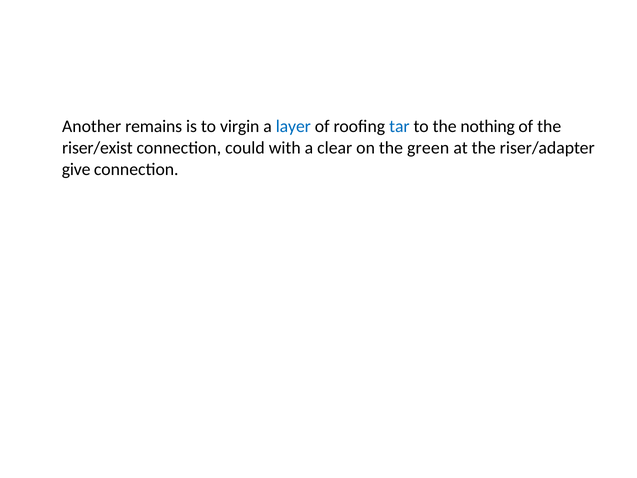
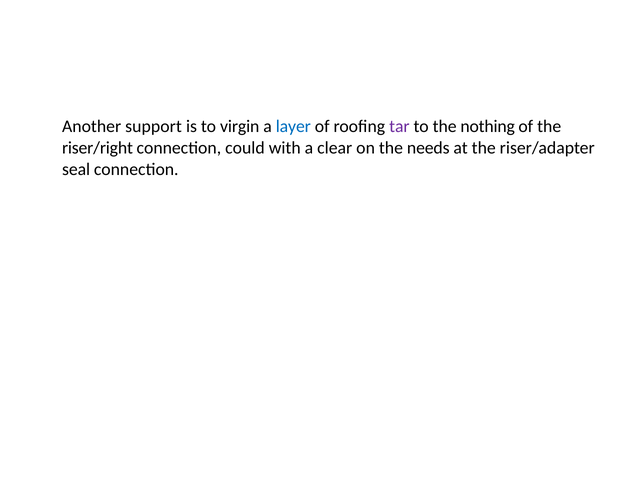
remains: remains -> support
tar colour: blue -> purple
riser/exist: riser/exist -> riser/right
green: green -> needs
give: give -> seal
